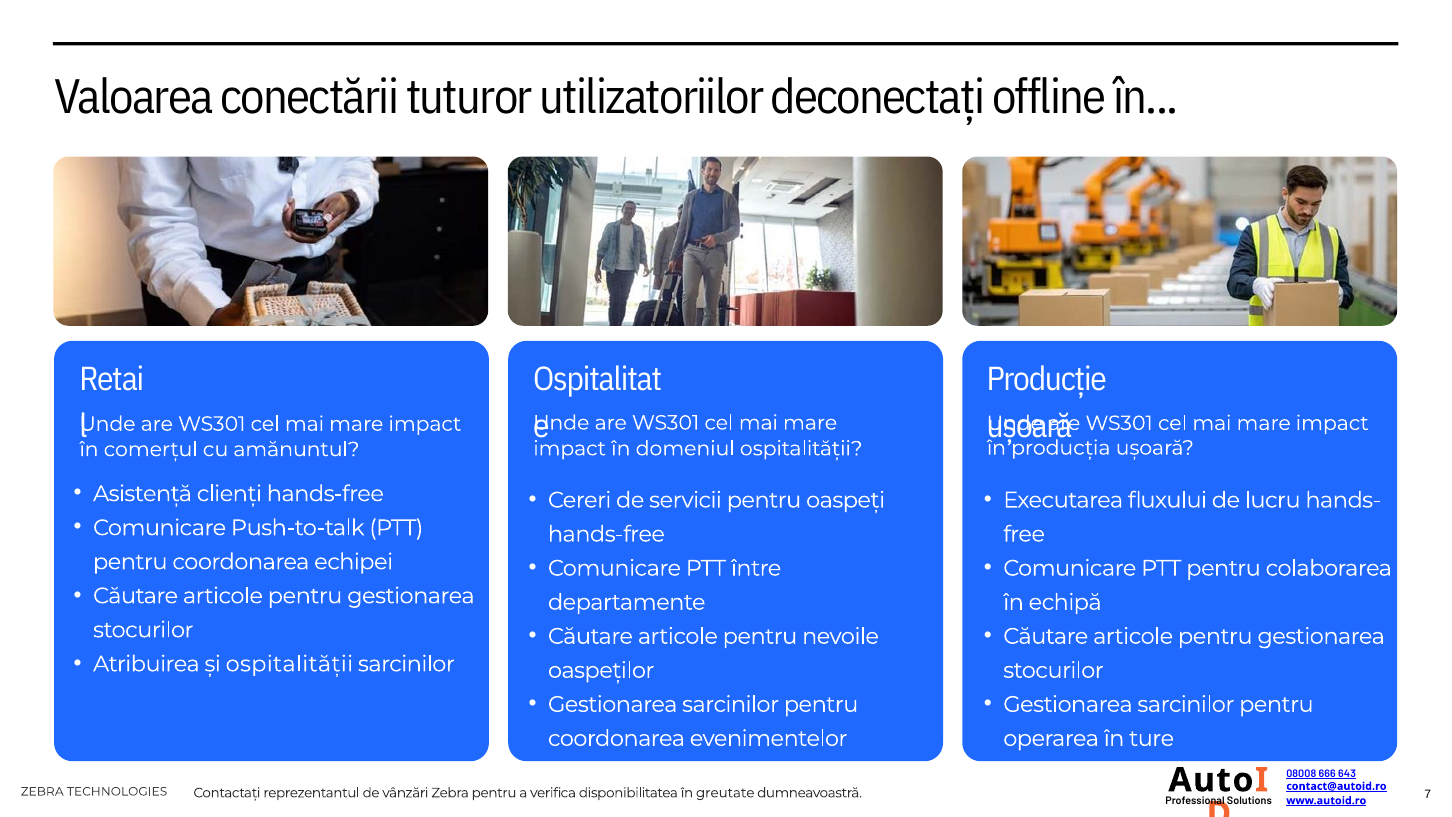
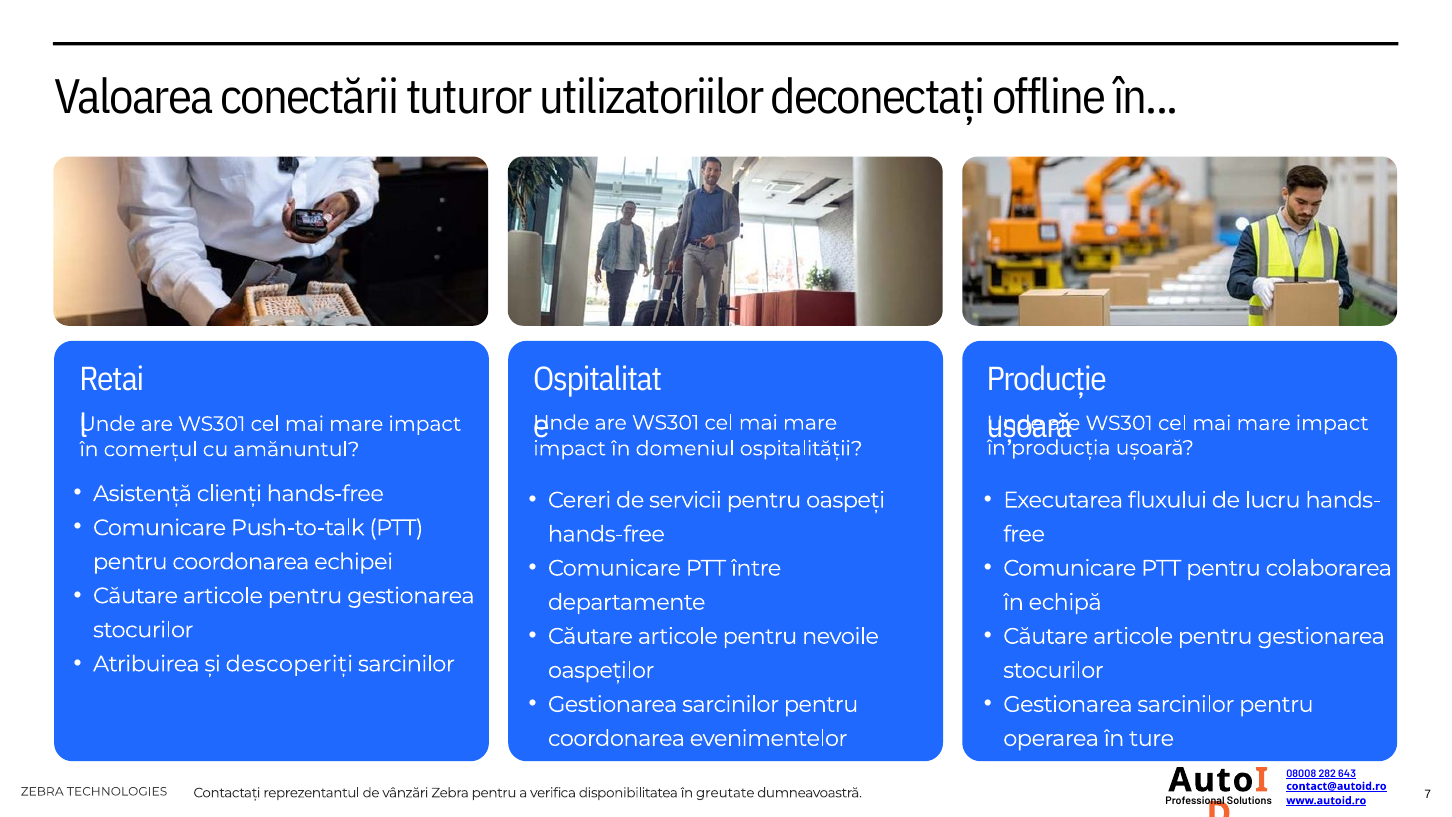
și ospitalității: ospitalității -> descoperiți
666: 666 -> 282
